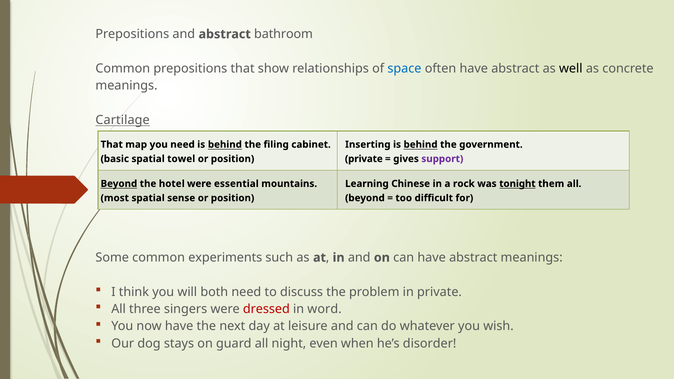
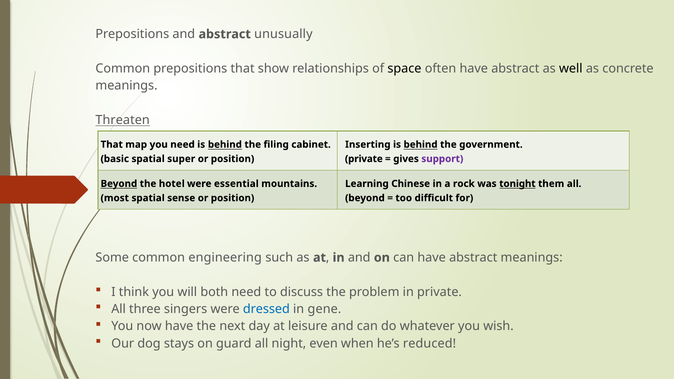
bathroom: bathroom -> unusually
space colour: blue -> black
Cartilage: Cartilage -> Threaten
towel: towel -> super
experiments: experiments -> engineering
dressed colour: red -> blue
word: word -> gene
disorder: disorder -> reduced
